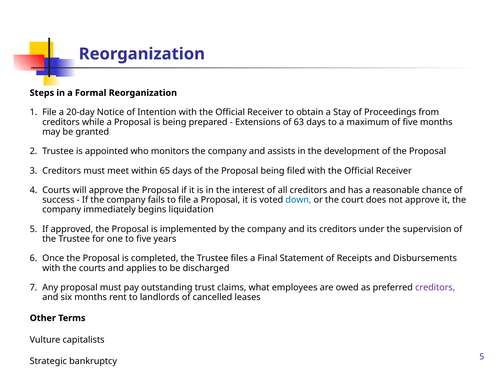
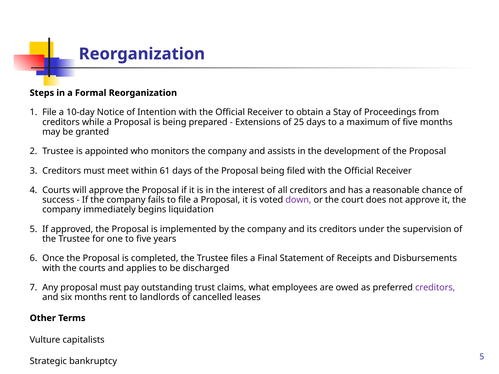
20-day: 20-day -> 10-day
63: 63 -> 25
65: 65 -> 61
down colour: blue -> purple
